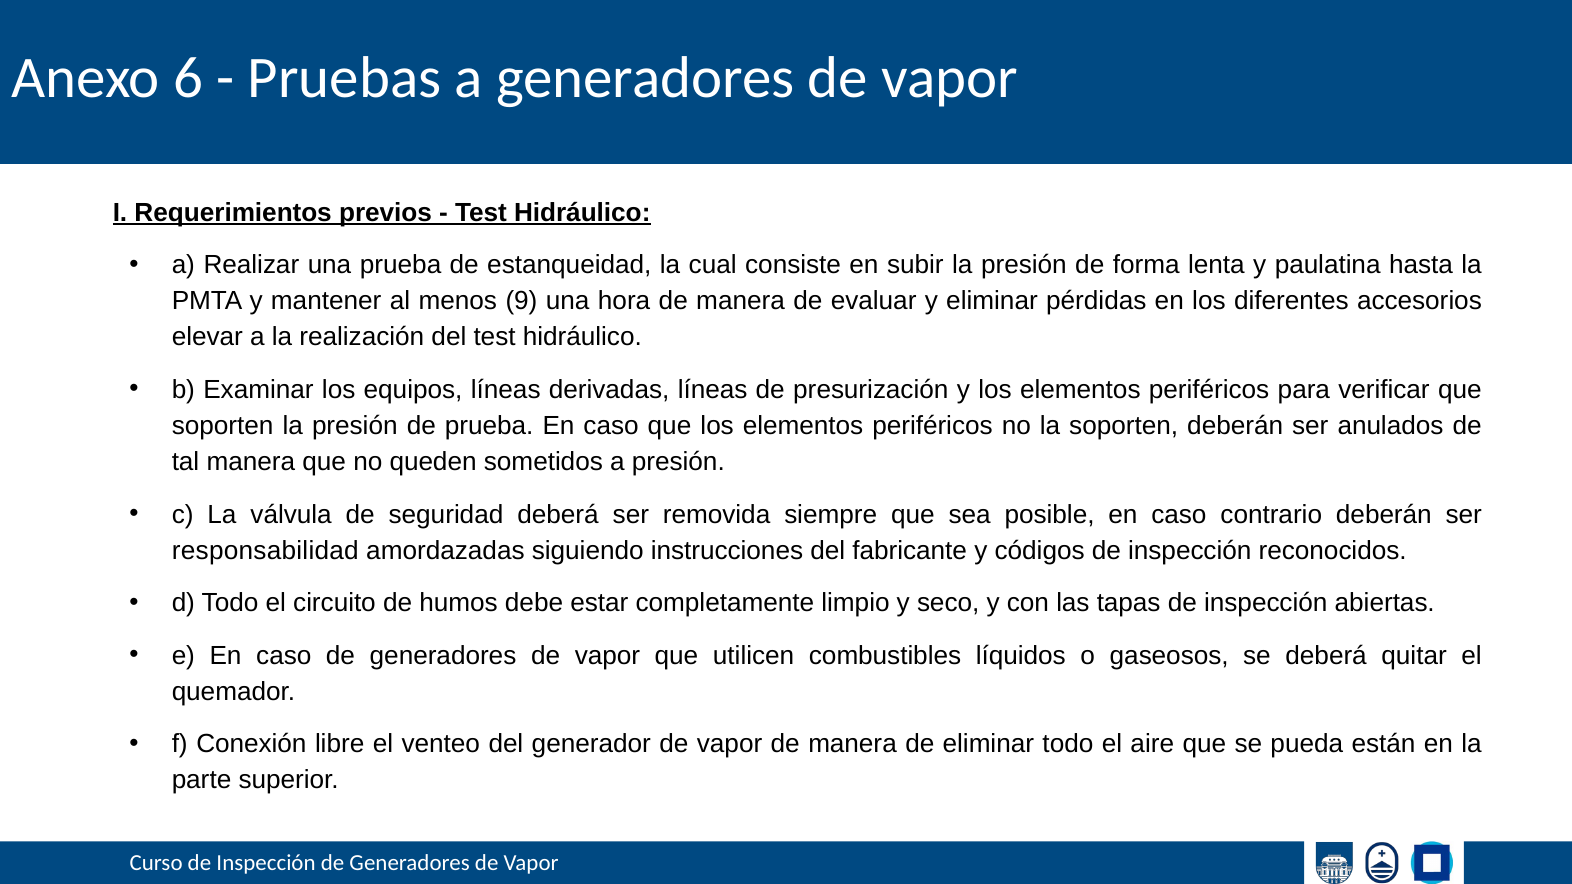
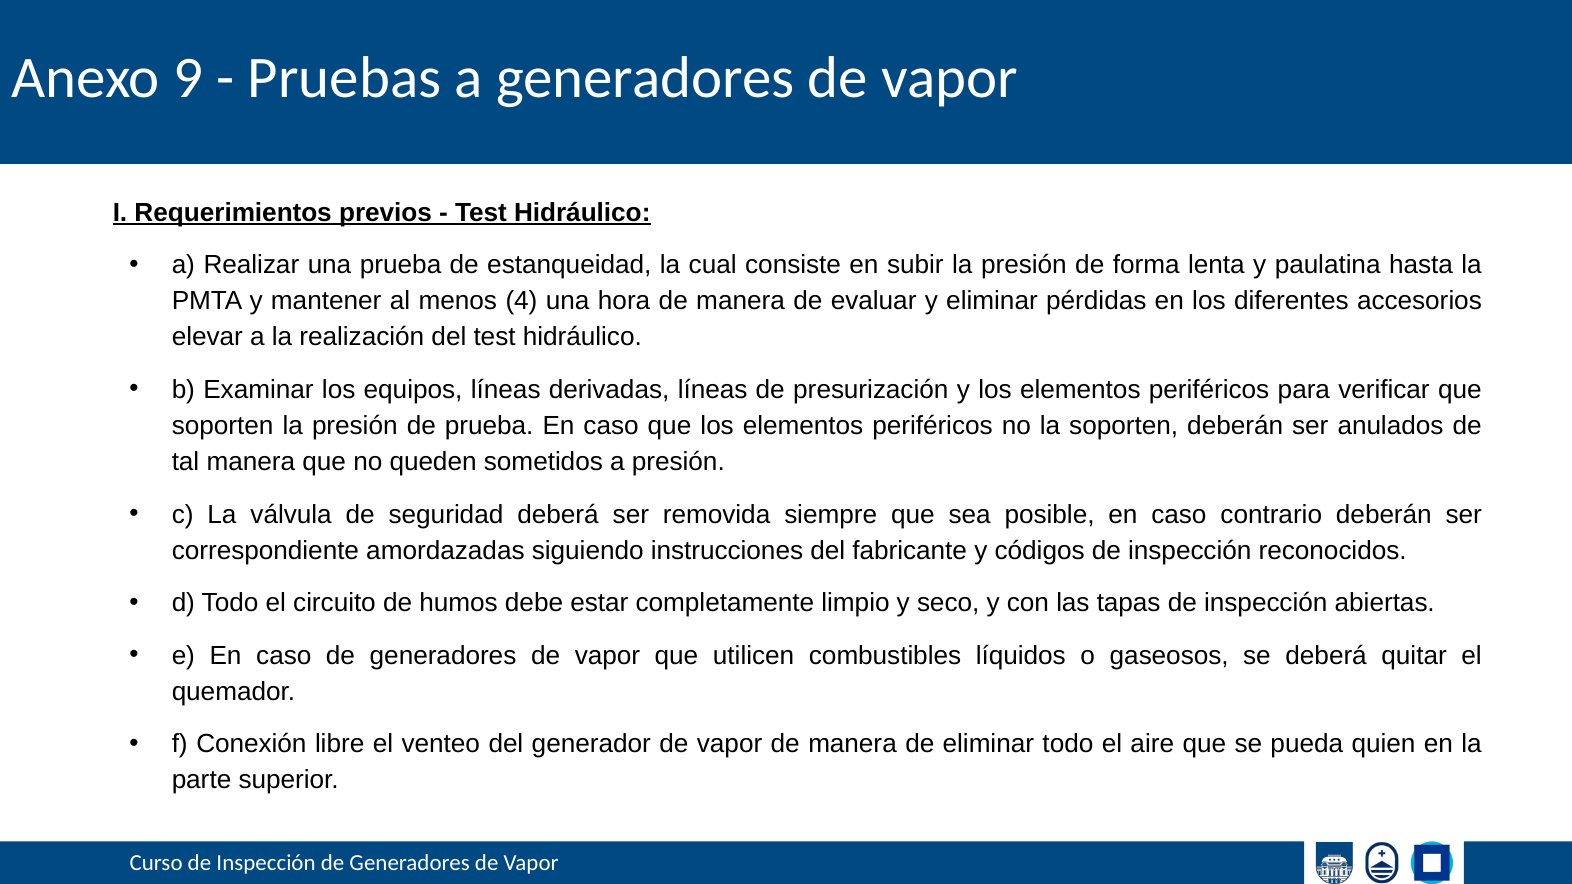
6: 6 -> 9
9: 9 -> 4
responsabilidad: responsabilidad -> correspondiente
están: están -> quien
